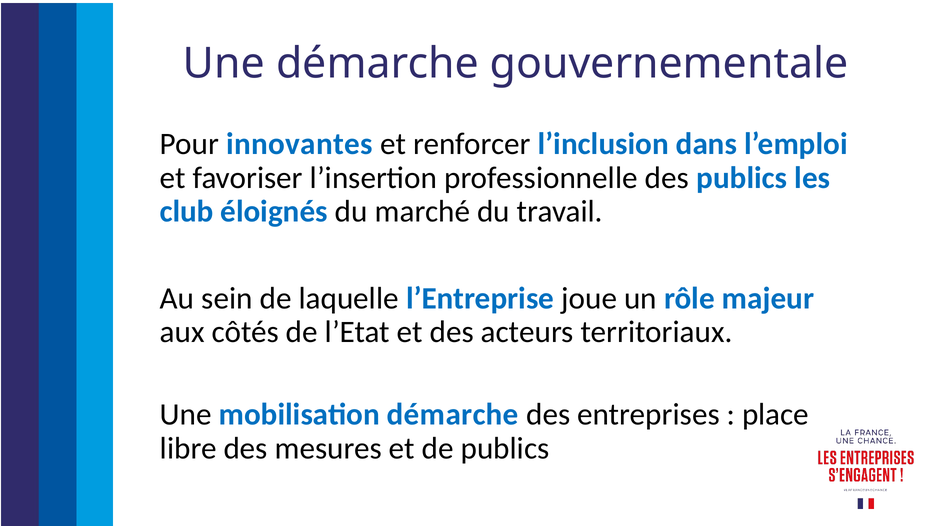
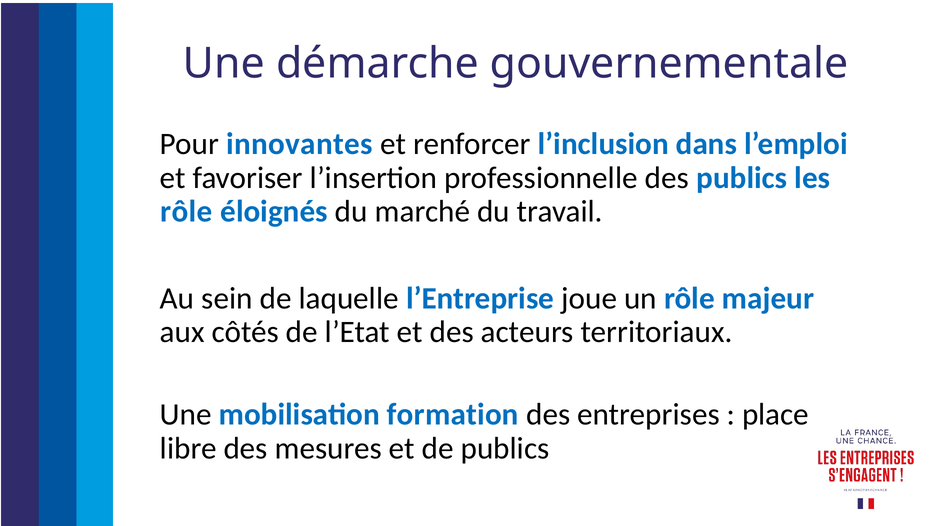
club at (187, 211): club -> rôle
mobilisation démarche: démarche -> formation
